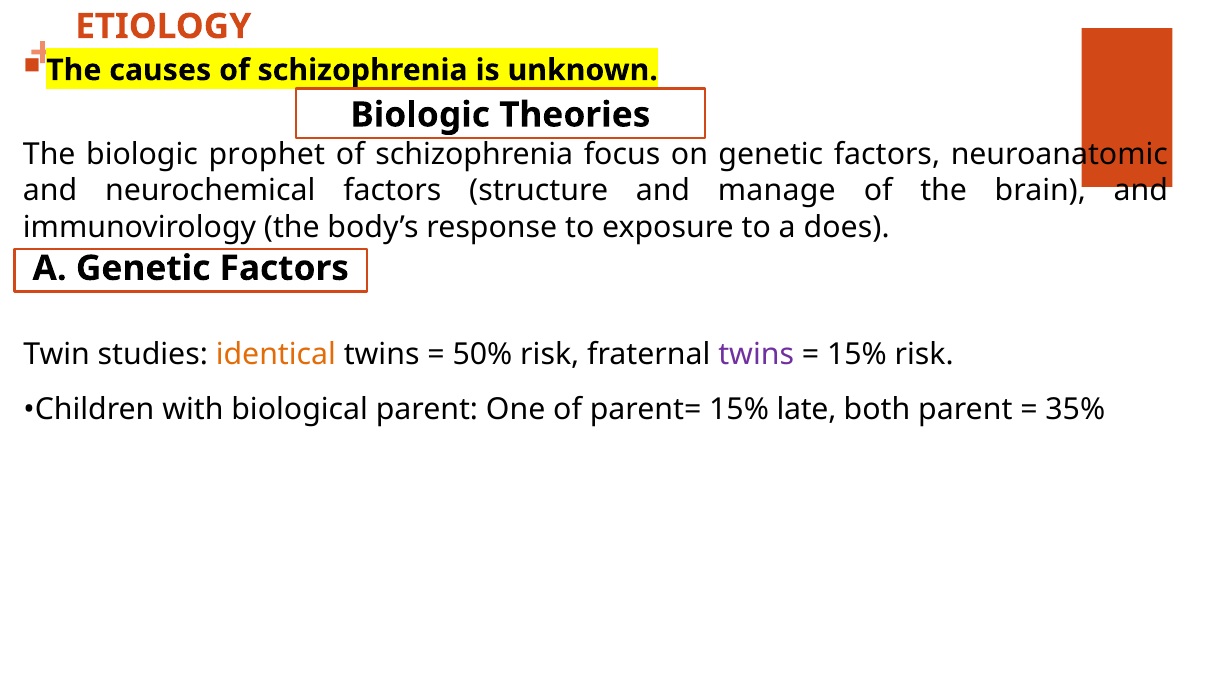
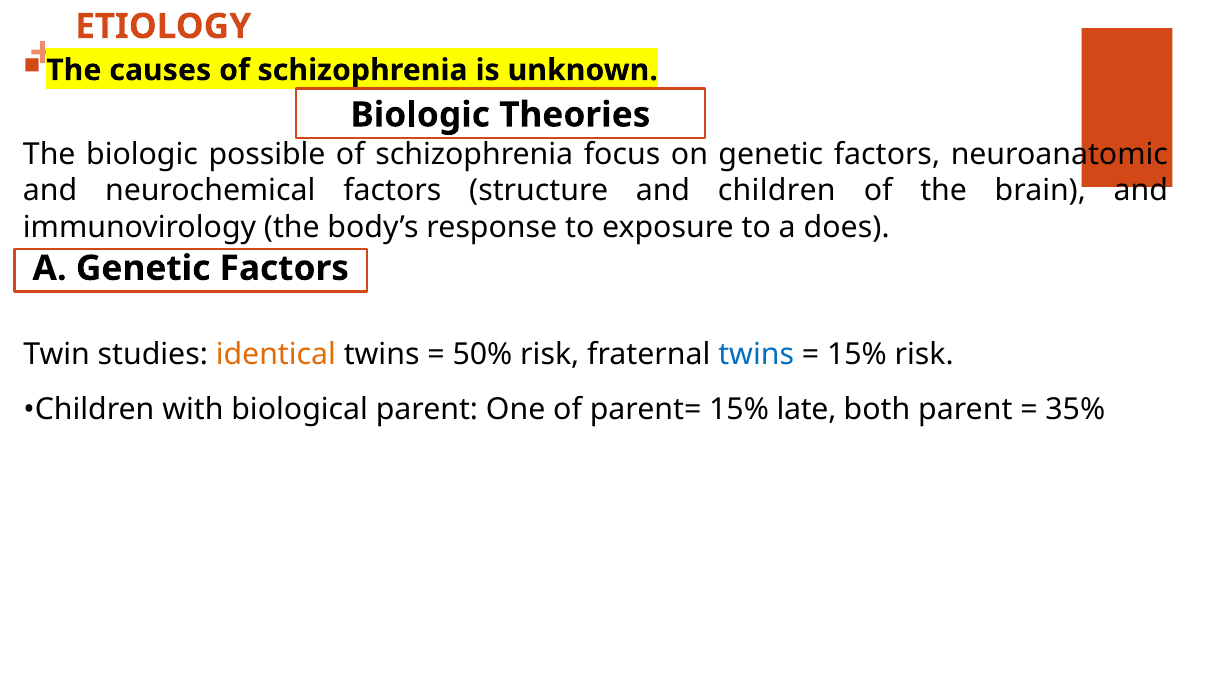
prophet: prophet -> possible
and manage: manage -> children
twins at (756, 355) colour: purple -> blue
